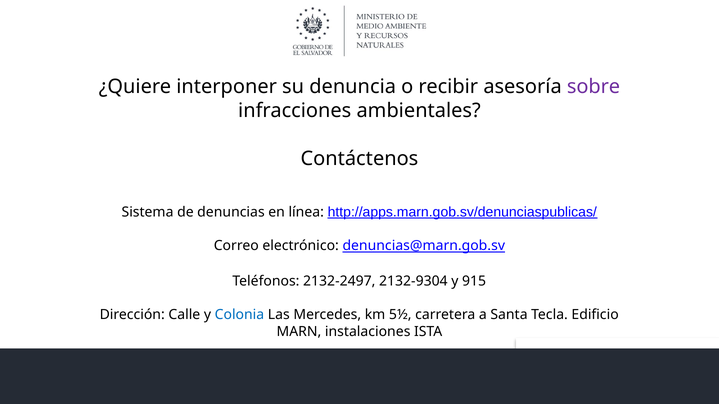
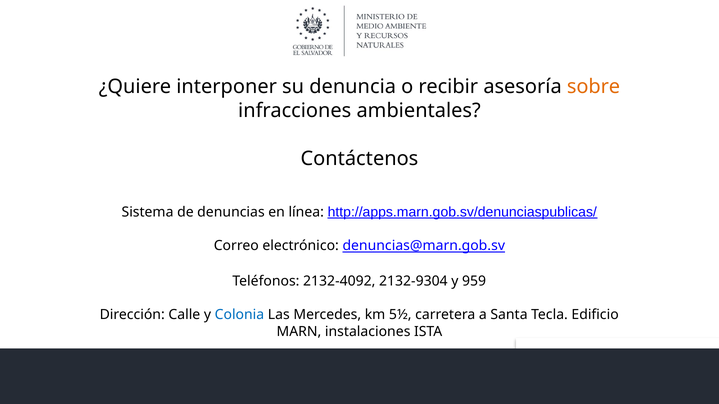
sobre colour: purple -> orange
2132-2497: 2132-2497 -> 2132-4092
915: 915 -> 959
